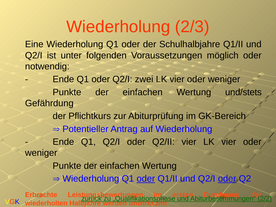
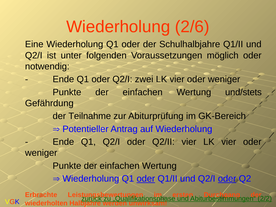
2/3: 2/3 -> 2/6
Pflichtkurs: Pflichtkurs -> Teilnahme
